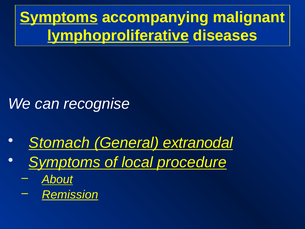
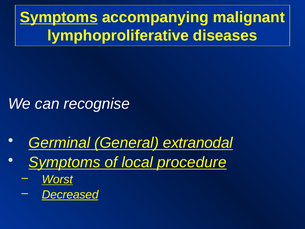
lymphoproliferative underline: present -> none
Stomach: Stomach -> Germinal
About: About -> Worst
Remission: Remission -> Decreased
